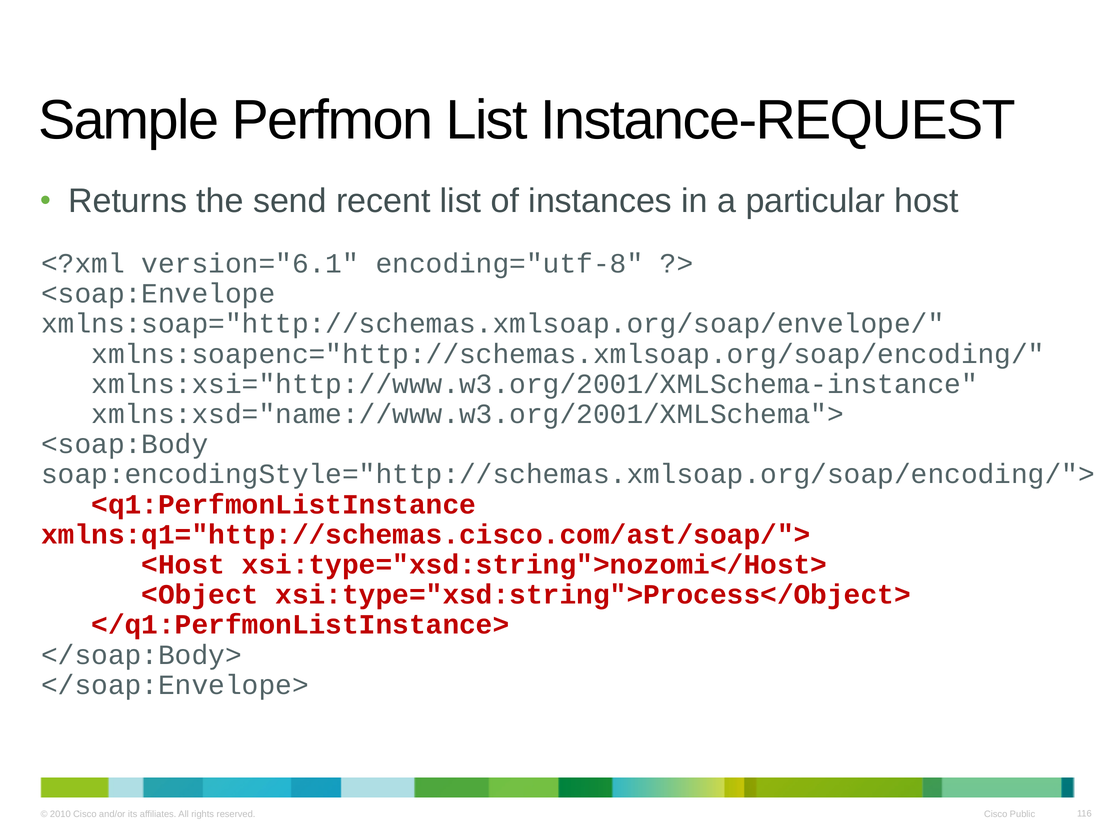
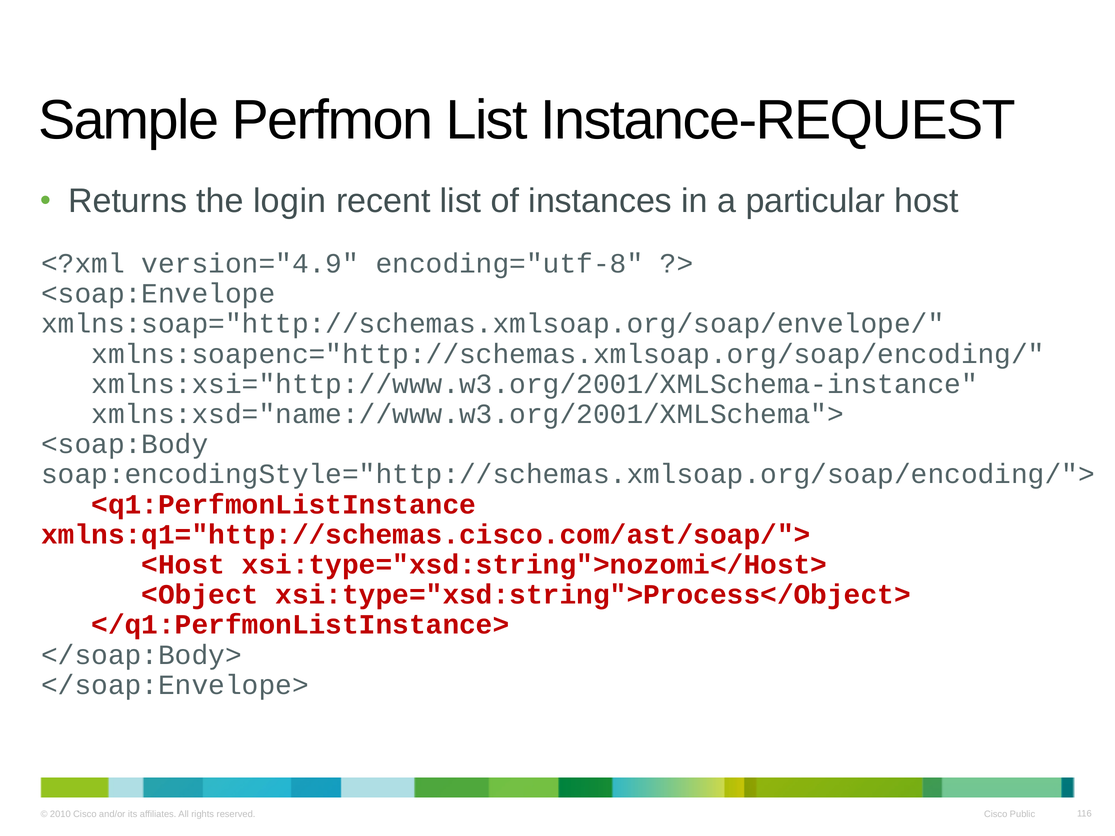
send: send -> login
version="6.1: version="6.1 -> version="4.9
